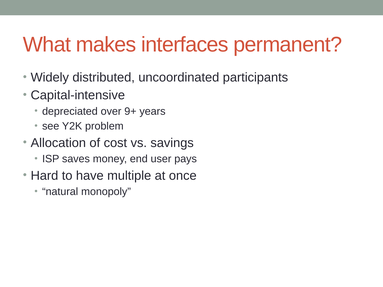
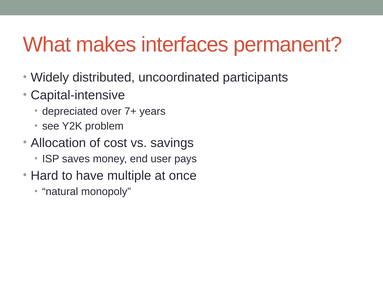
9+: 9+ -> 7+
